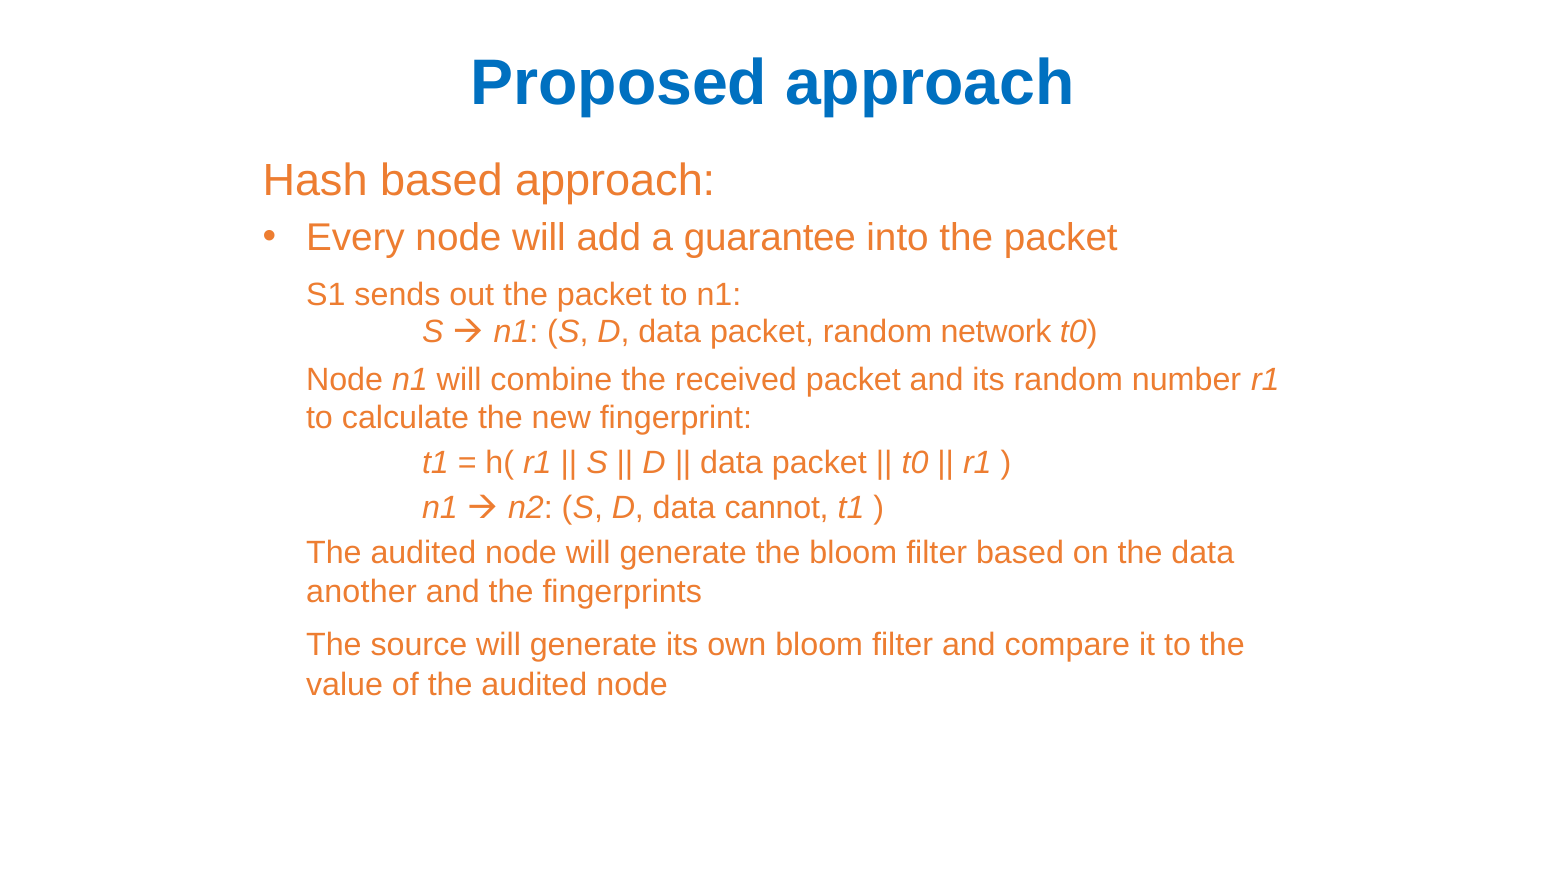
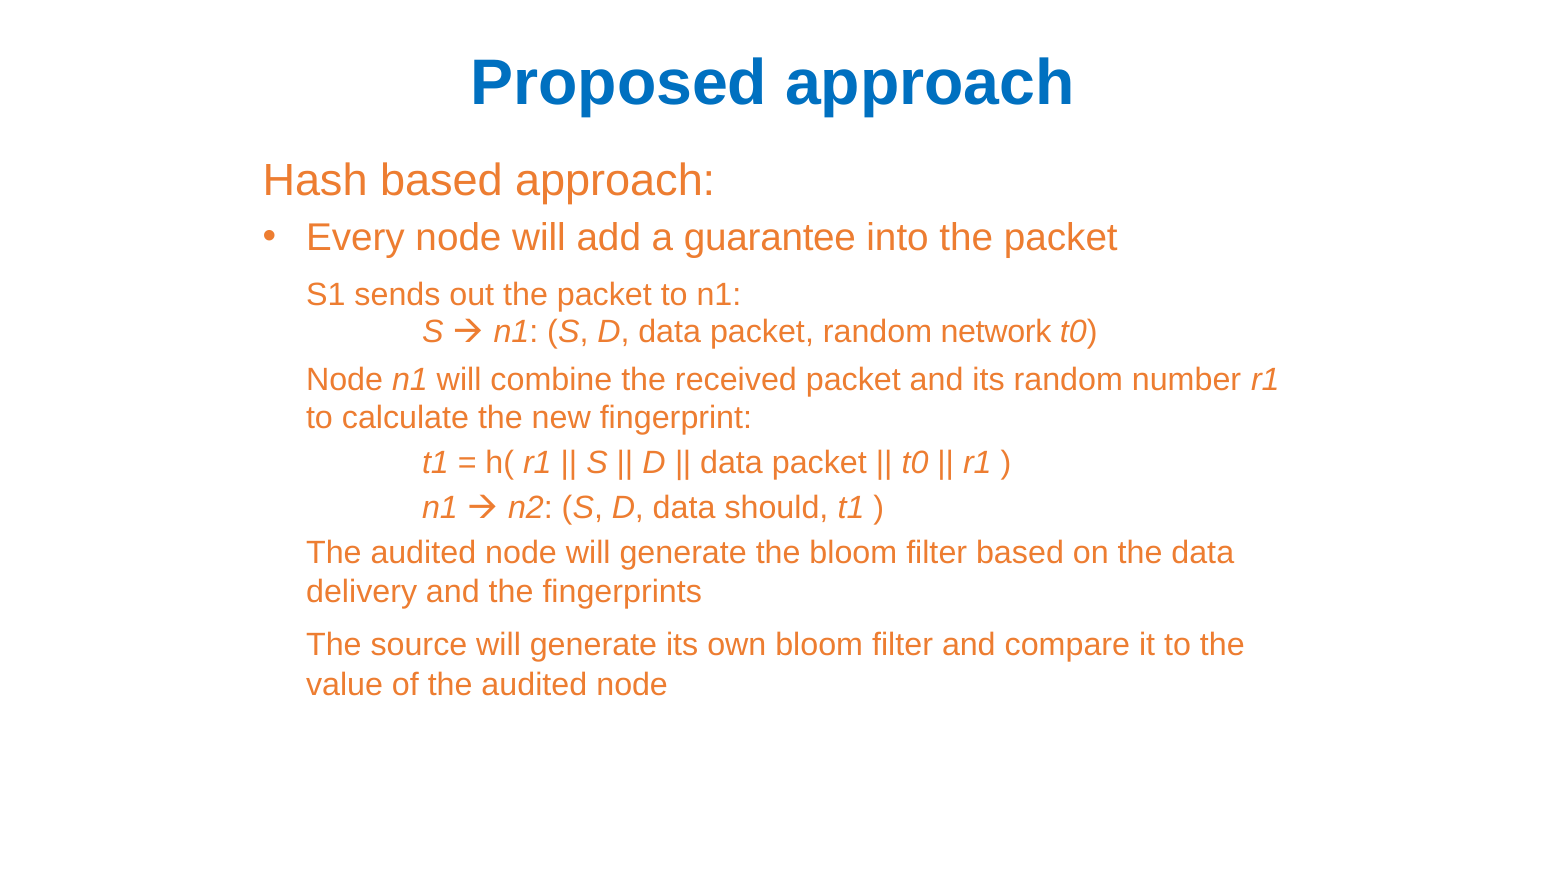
cannot: cannot -> should
another: another -> delivery
